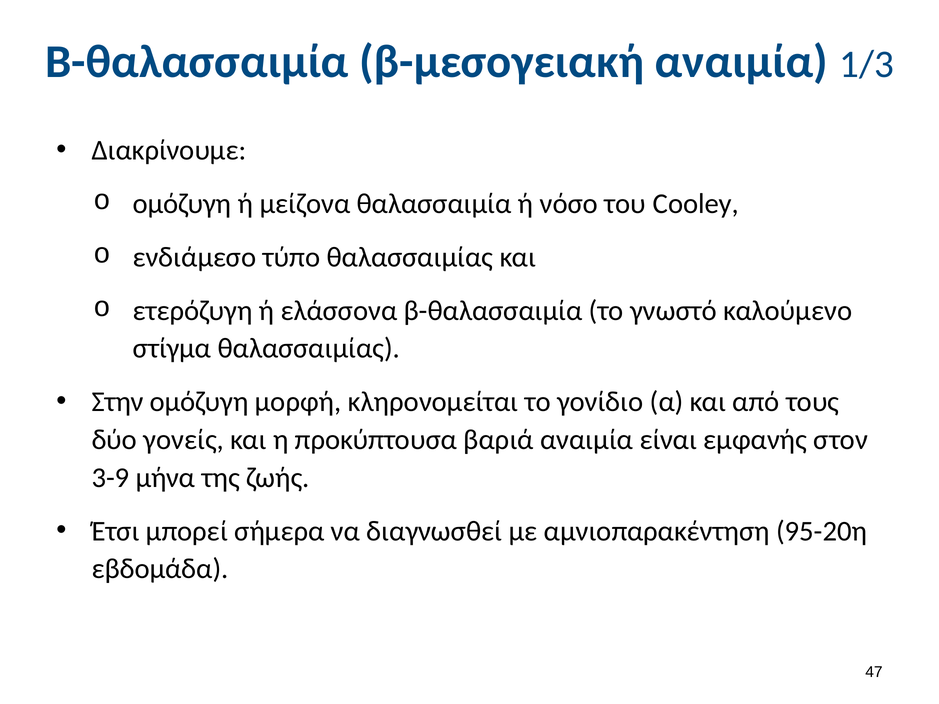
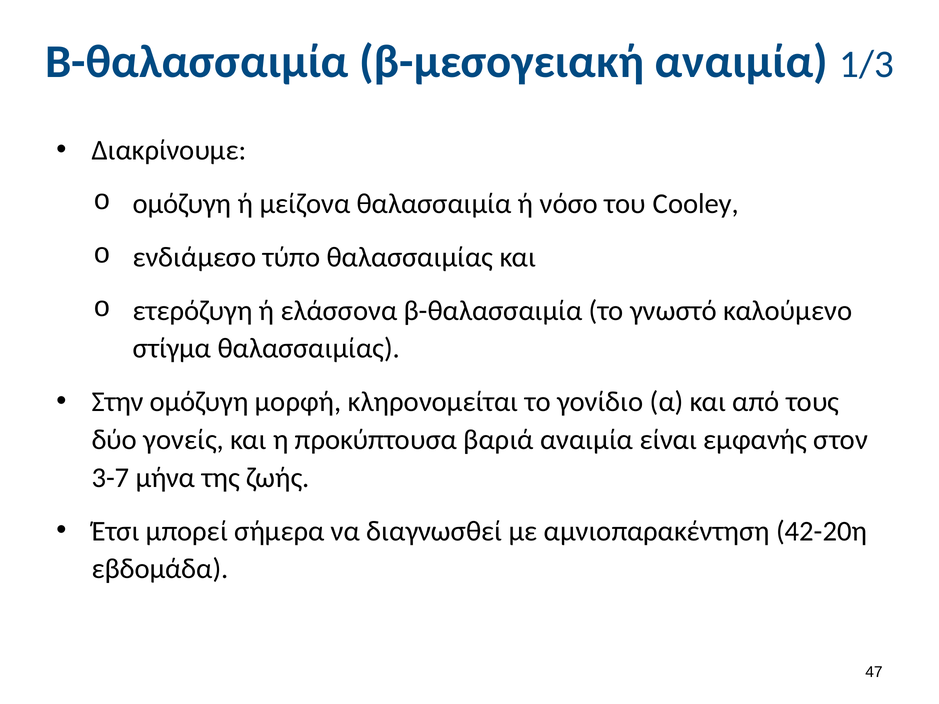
3-9: 3-9 -> 3-7
95-20η: 95-20η -> 42-20η
